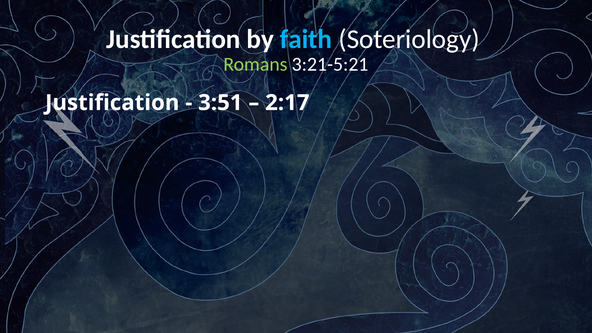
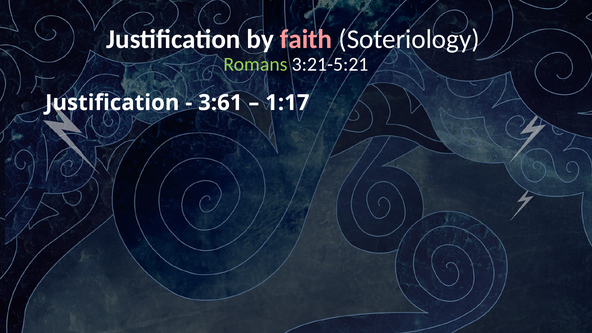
faith colour: light blue -> pink
3:51: 3:51 -> 3:61
2:17: 2:17 -> 1:17
